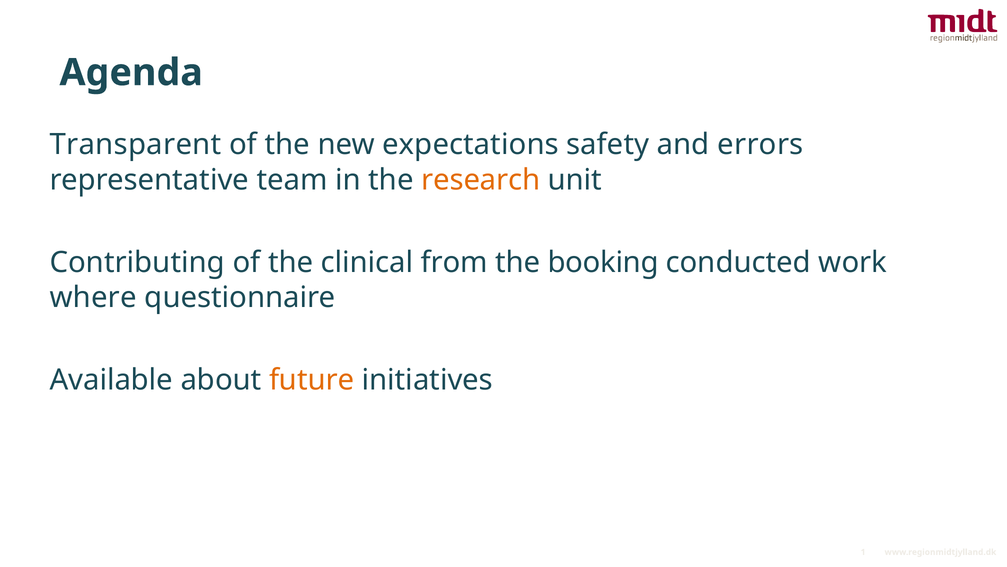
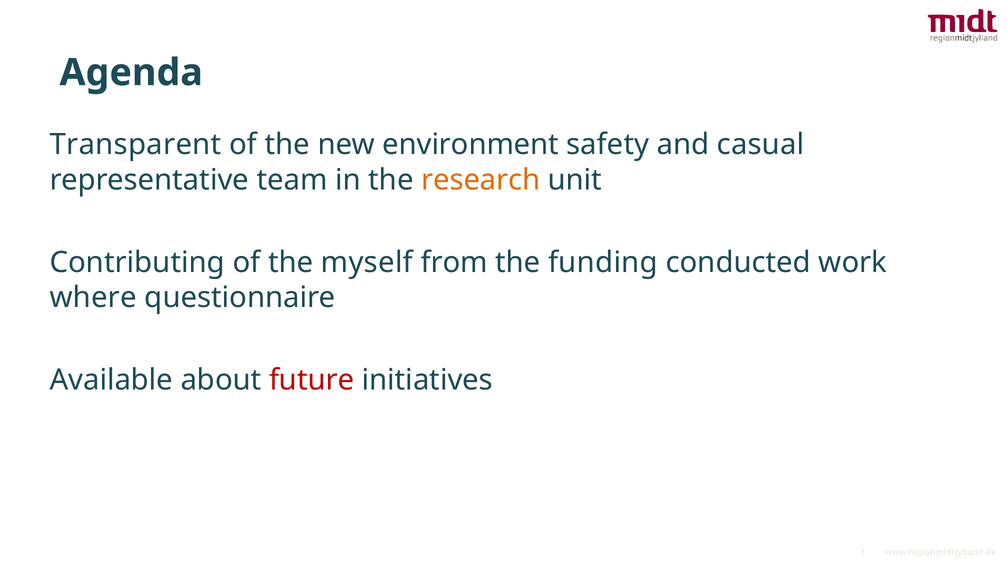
expectations: expectations -> environment
errors: errors -> casual
clinical: clinical -> myself
booking: booking -> funding
future colour: orange -> red
